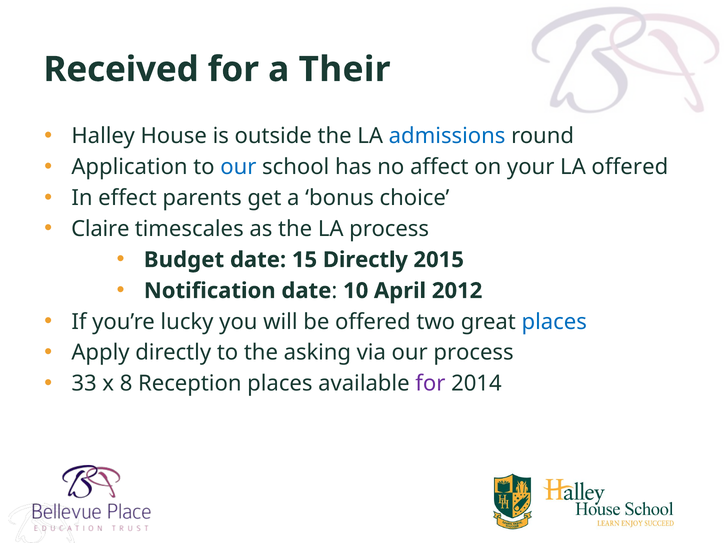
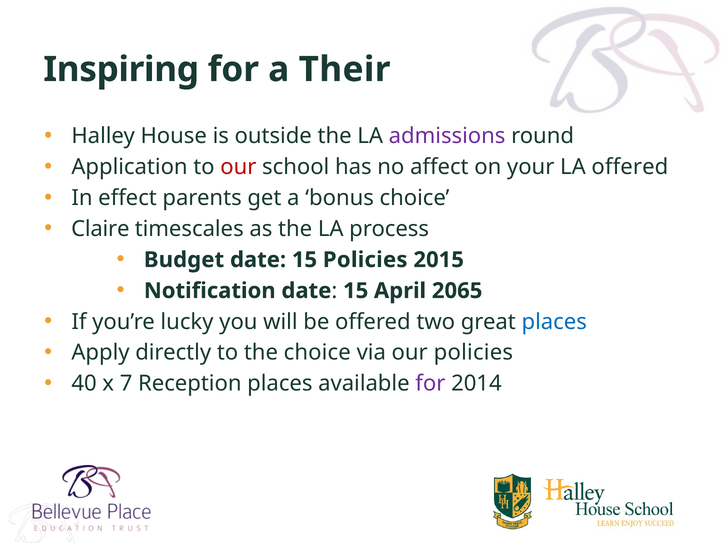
Received: Received -> Inspiring
admissions colour: blue -> purple
our at (238, 167) colour: blue -> red
15 Directly: Directly -> Policies
10 at (356, 291): 10 -> 15
2012: 2012 -> 2065
the asking: asking -> choice
our process: process -> policies
33: 33 -> 40
8: 8 -> 7
